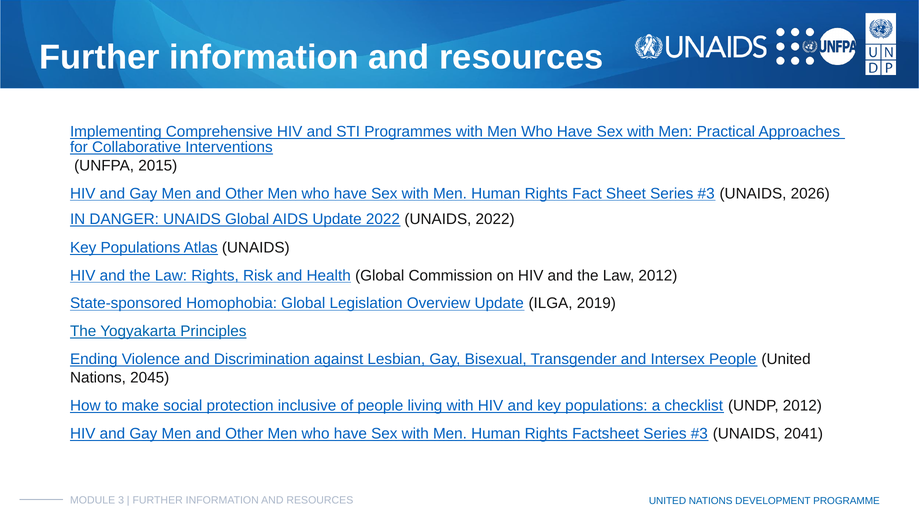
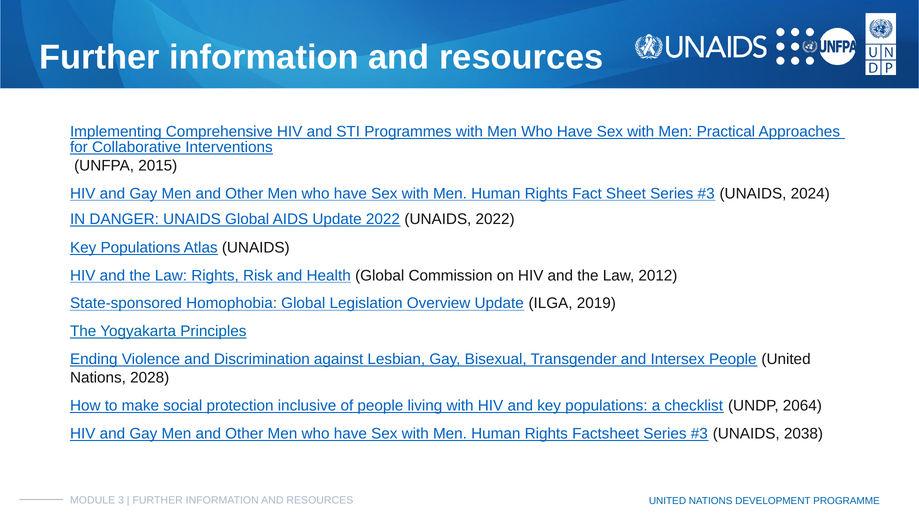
2026: 2026 -> 2024
2045: 2045 -> 2028
UNDP 2012: 2012 -> 2064
2041: 2041 -> 2038
